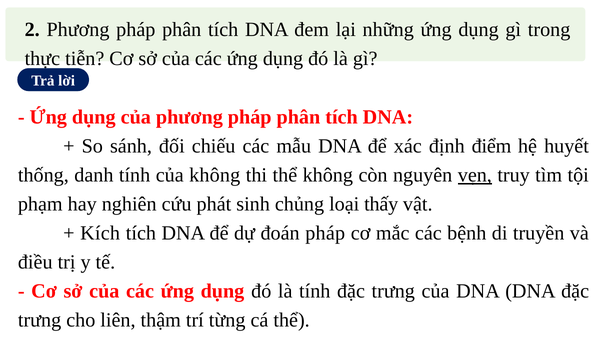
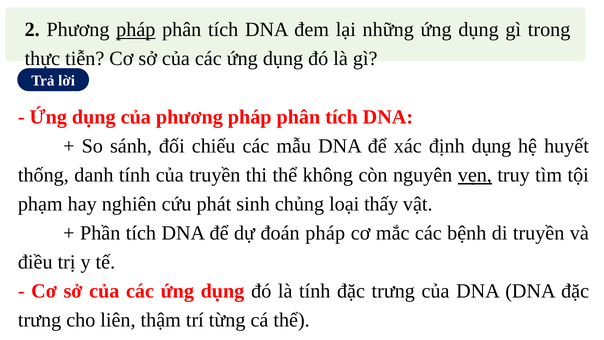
pháp at (136, 30) underline: none -> present
định điểm: điểm -> dụng
của không: không -> truyền
Kích: Kích -> Phần
